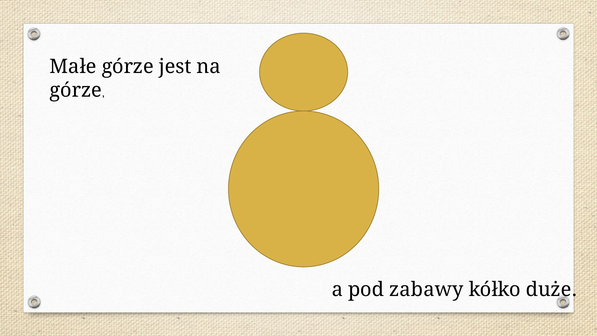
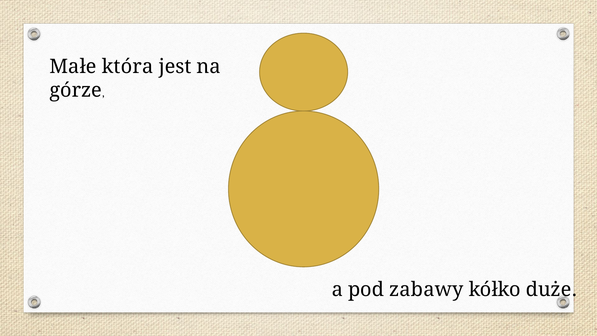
Małe górze: górze -> która
